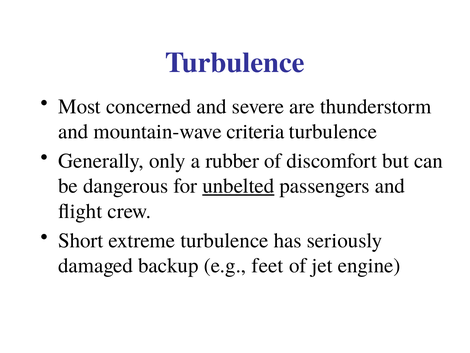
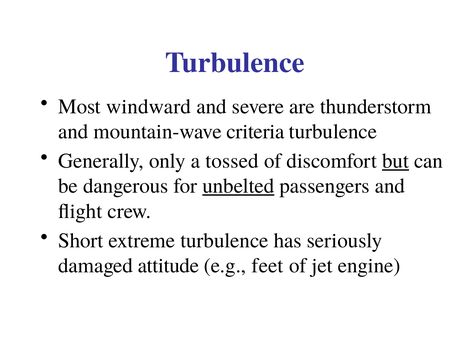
concerned: concerned -> windward
rubber: rubber -> tossed
but underline: none -> present
backup: backup -> attitude
